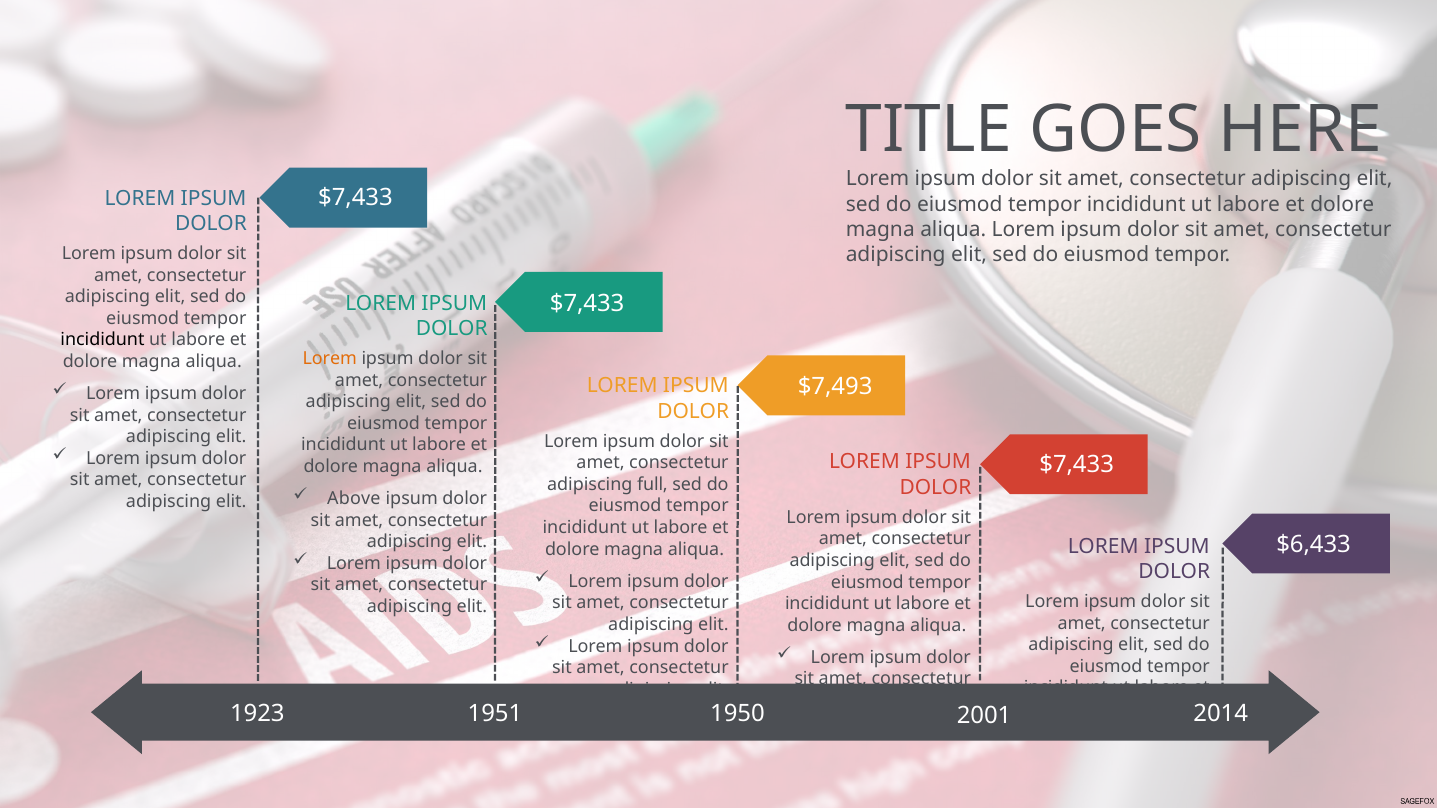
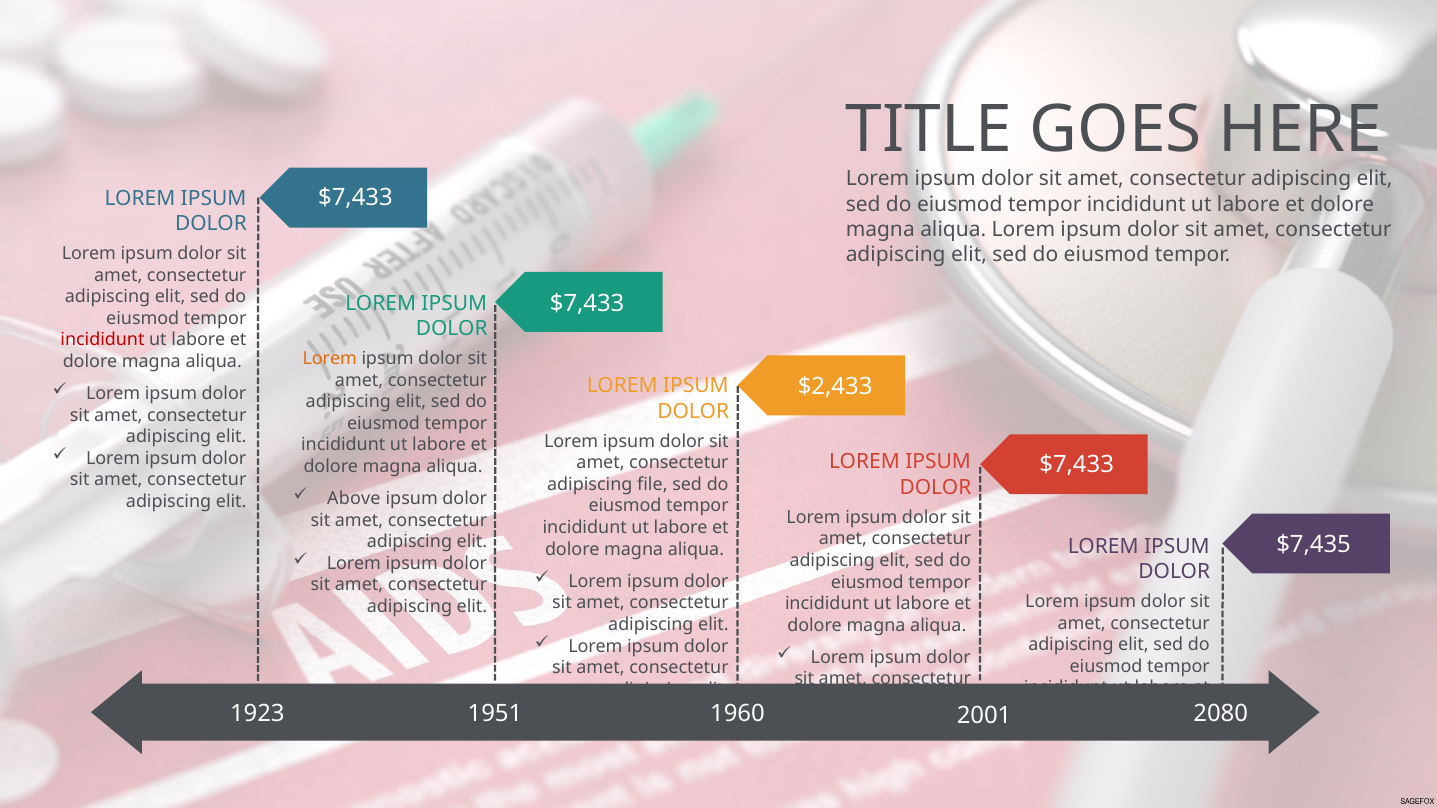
incididunt at (102, 340) colour: black -> red
$7,493: $7,493 -> $2,433
full: full -> file
$6,433: $6,433 -> $7,435
1950: 1950 -> 1960
2014: 2014 -> 2080
